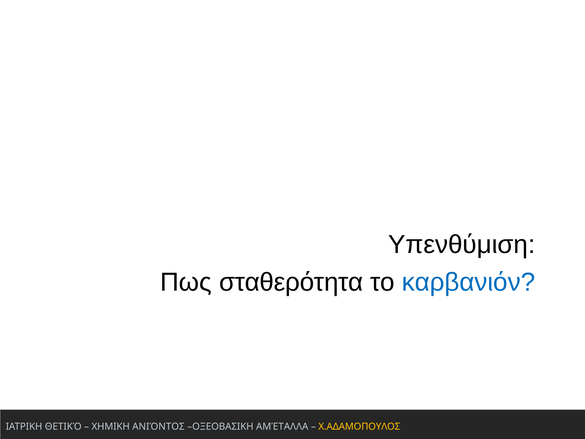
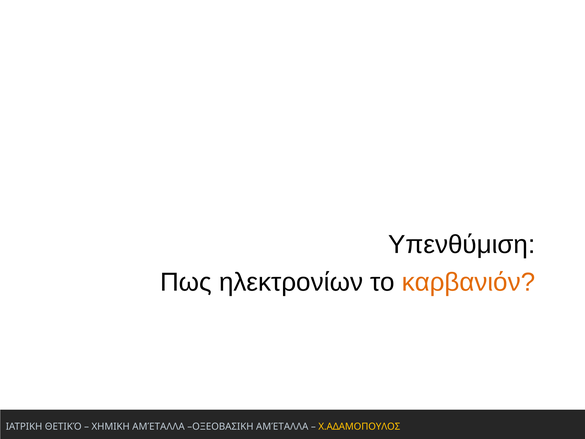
σταθερότητα: σταθερότητα -> ηλεκτρονίων
καρβανιόν colour: blue -> orange
ΧΗΜΙΚΗ ΑΝΙΌΝΤΟΣ: ΑΝΙΌΝΤΟΣ -> ΑΜΈΤΑΛΛΑ
